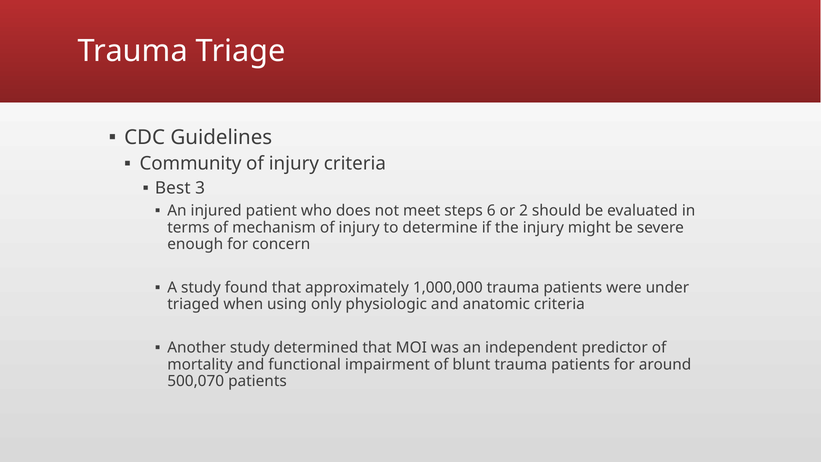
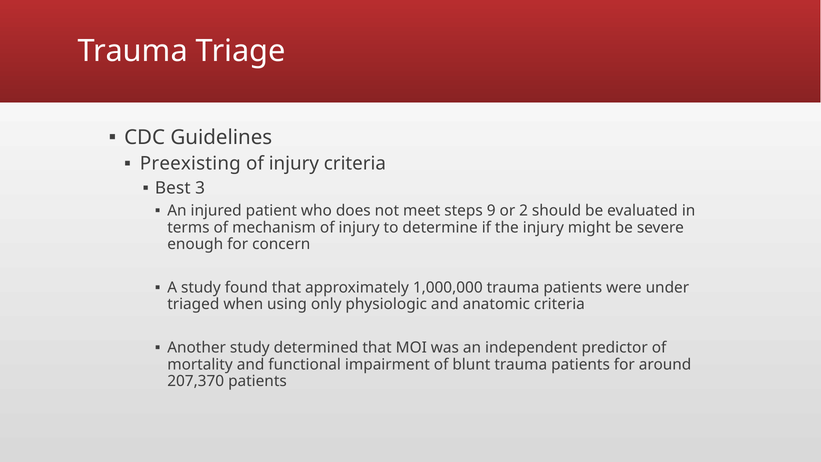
Community: Community -> Preexisting
6: 6 -> 9
500,070: 500,070 -> 207,370
